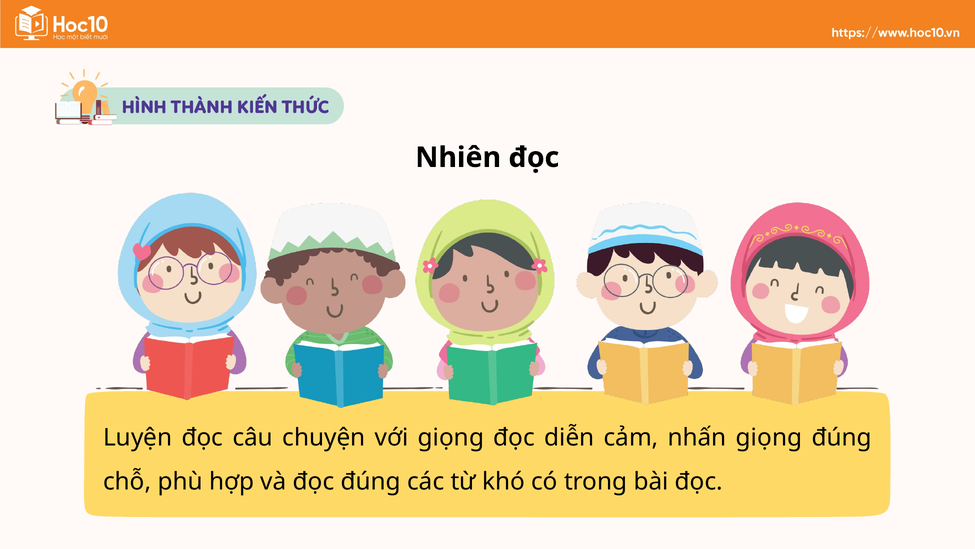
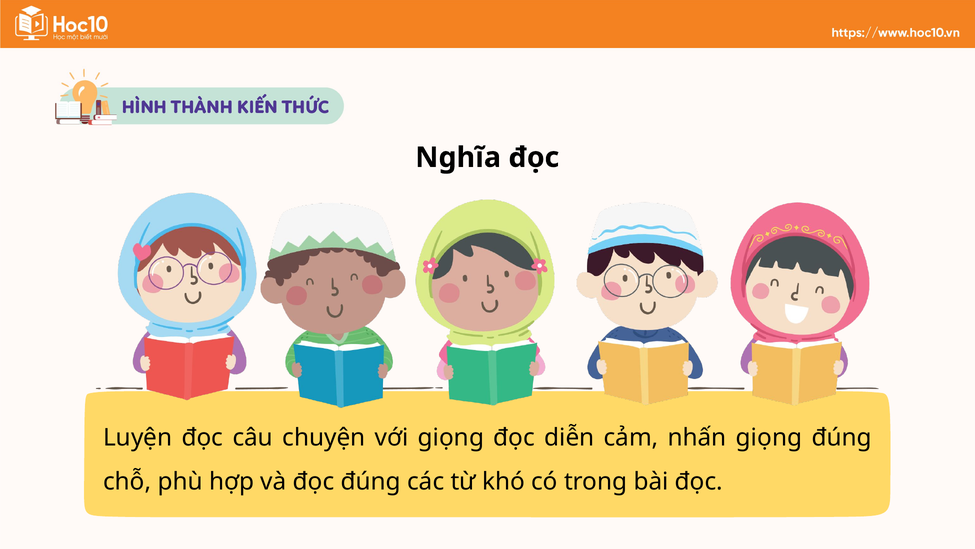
Nhiên: Nhiên -> Nghĩa
